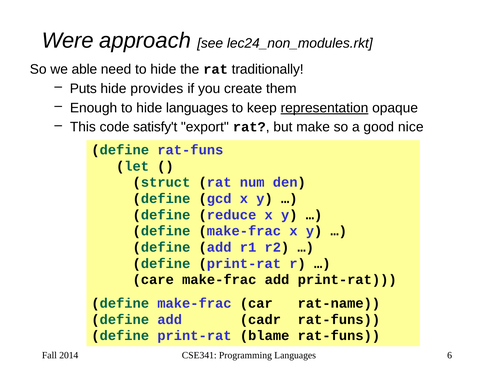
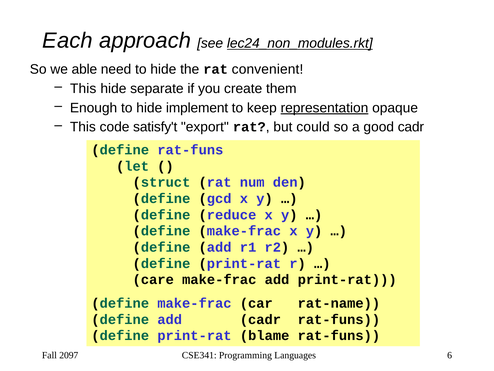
Were: Were -> Each
lec24_non_modules.rkt underline: none -> present
traditionally: traditionally -> convenient
Puts at (83, 89): Puts -> This
provides: provides -> separate
hide languages: languages -> implement
make: make -> could
good nice: nice -> cadr
2014: 2014 -> 2097
